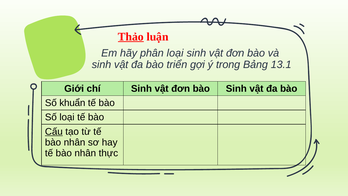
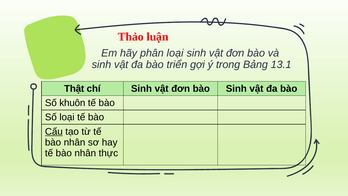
Thảo underline: present -> none
Giới: Giới -> Thật
khuẩn: khuẩn -> khuôn
